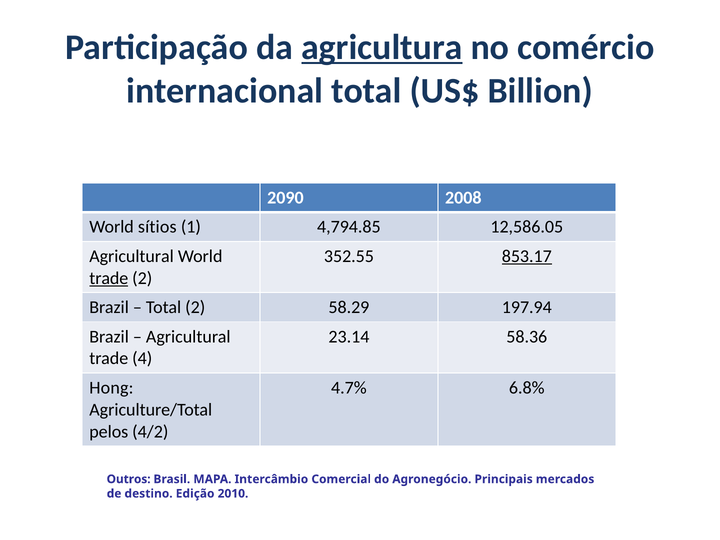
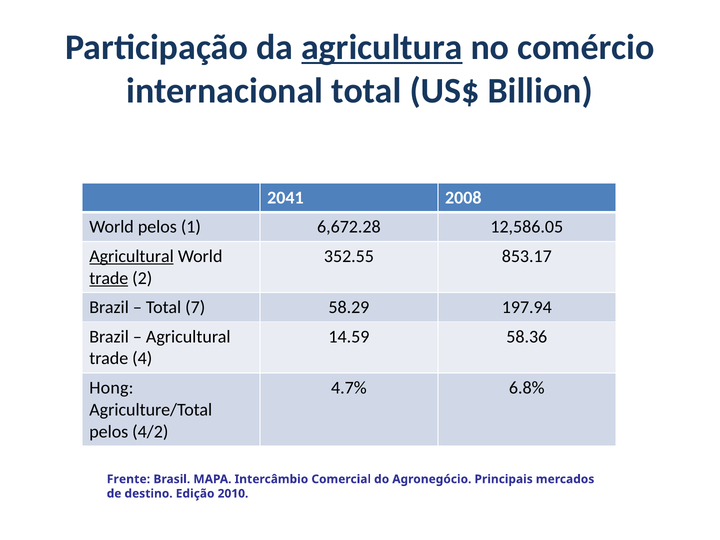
2090: 2090 -> 2041
World sítios: sítios -> pelos
4,794.85: 4,794.85 -> 6,672.28
Agricultural at (132, 256) underline: none -> present
853.17 underline: present -> none
Total 2: 2 -> 7
23.14: 23.14 -> 14.59
Outros: Outros -> Frente
